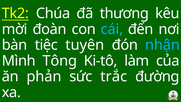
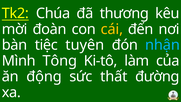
cái colour: light blue -> yellow
phản: phản -> động
trắc: trắc -> thất
